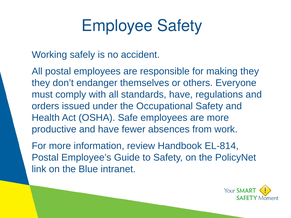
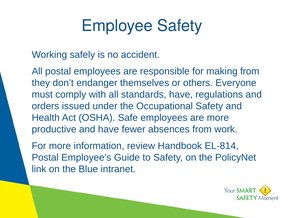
making they: they -> from
